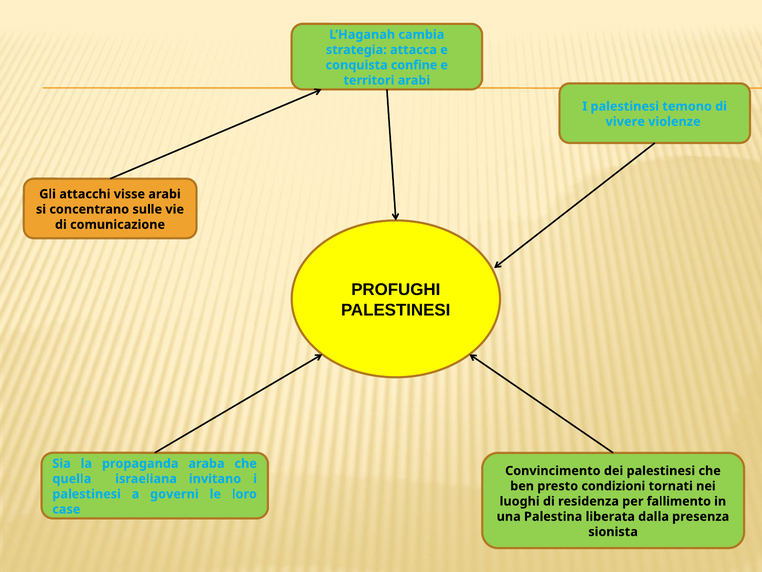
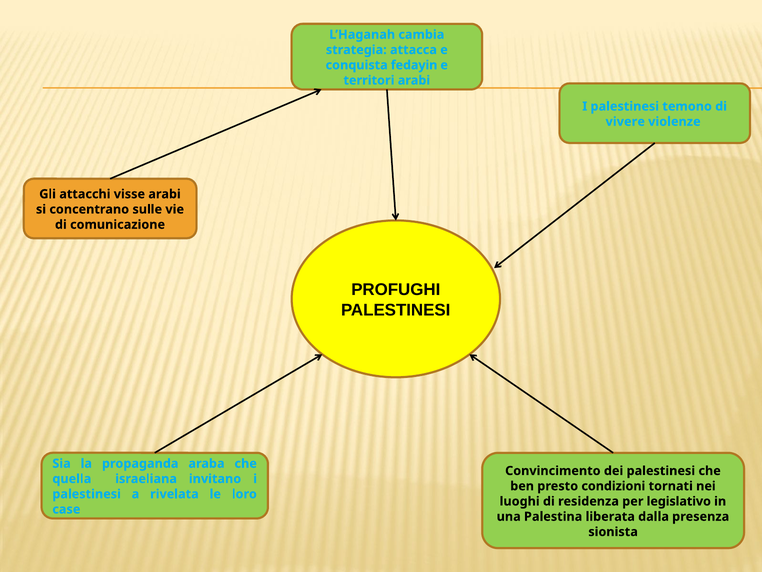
confine: confine -> fedayin
governi: governi -> rivelata
fallimento: fallimento -> legislativo
